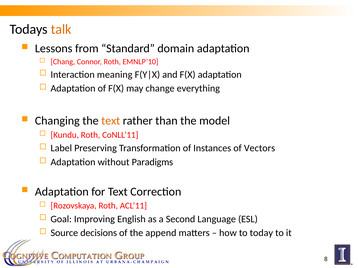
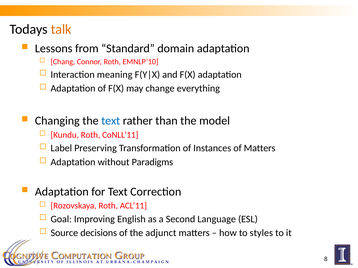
text at (111, 121) colour: orange -> blue
of Vectors: Vectors -> Matters
append: append -> adjunct
today: today -> styles
